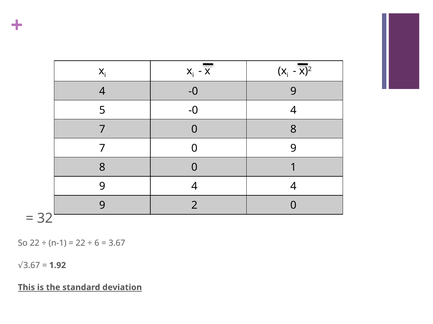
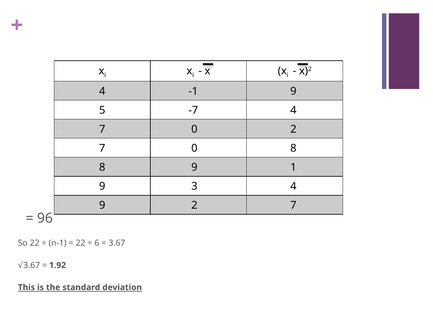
4 -0: -0 -> -1
5 -0: -0 -> -7
0 8: 8 -> 2
0 9: 9 -> 8
8 0: 0 -> 9
9 4: 4 -> 3
9 2 0: 0 -> 7
32: 32 -> 96
